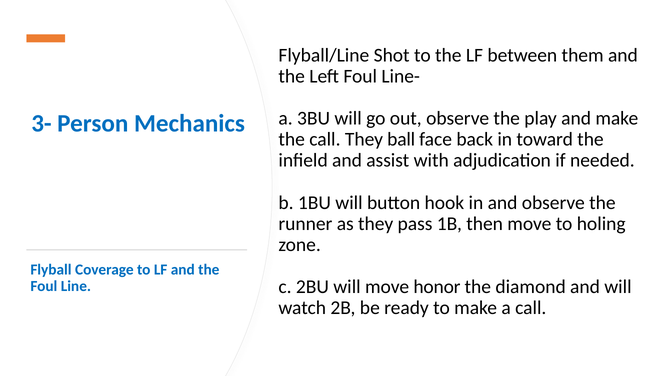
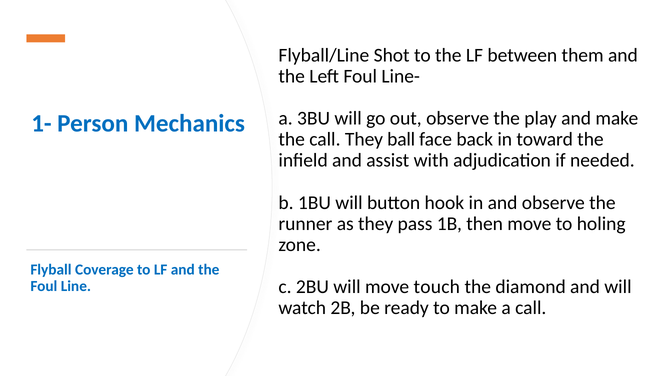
3-: 3- -> 1-
honor: honor -> touch
